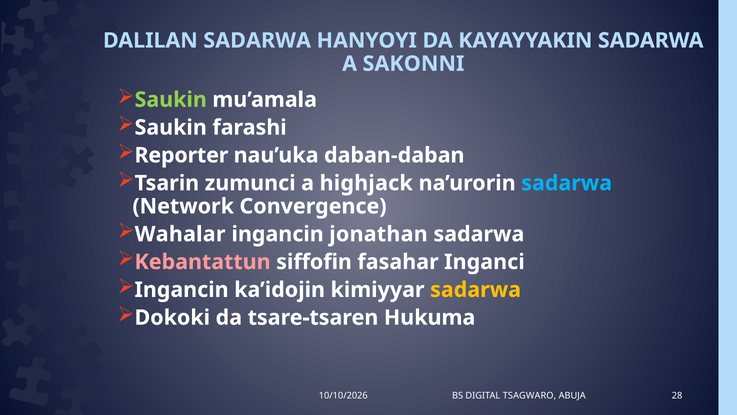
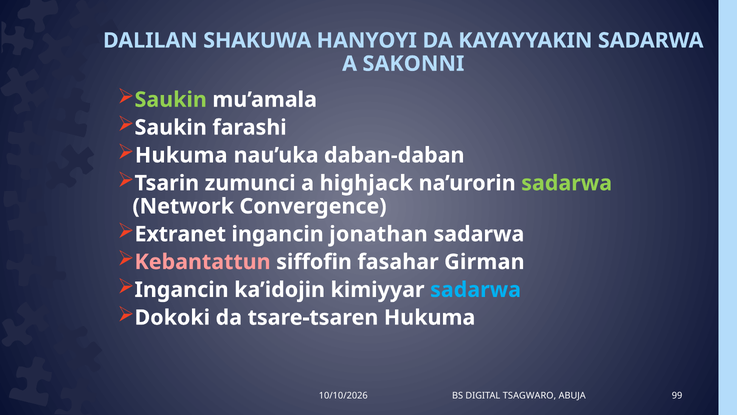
DALILAN SADARWA: SADARWA -> SHAKUWA
Reporter at (181, 155): Reporter -> Hukuma
sadarwa at (567, 183) colour: light blue -> light green
Wahalar: Wahalar -> Extranet
Inganci: Inganci -> Girman
sadarwa at (476, 290) colour: yellow -> light blue
28: 28 -> 99
